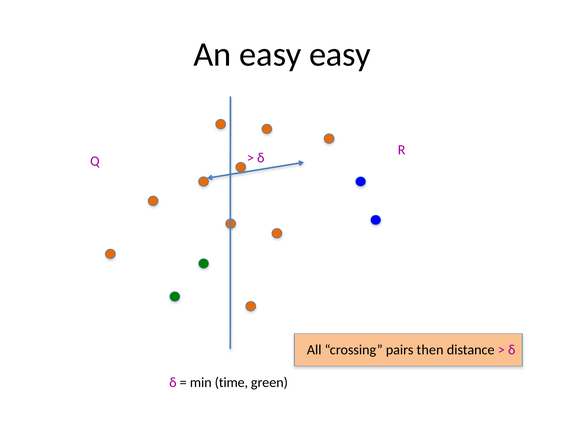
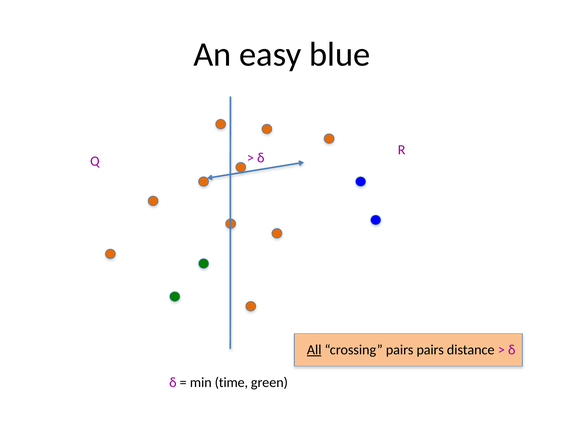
easy easy: easy -> blue
All underline: none -> present
pairs then: then -> pairs
